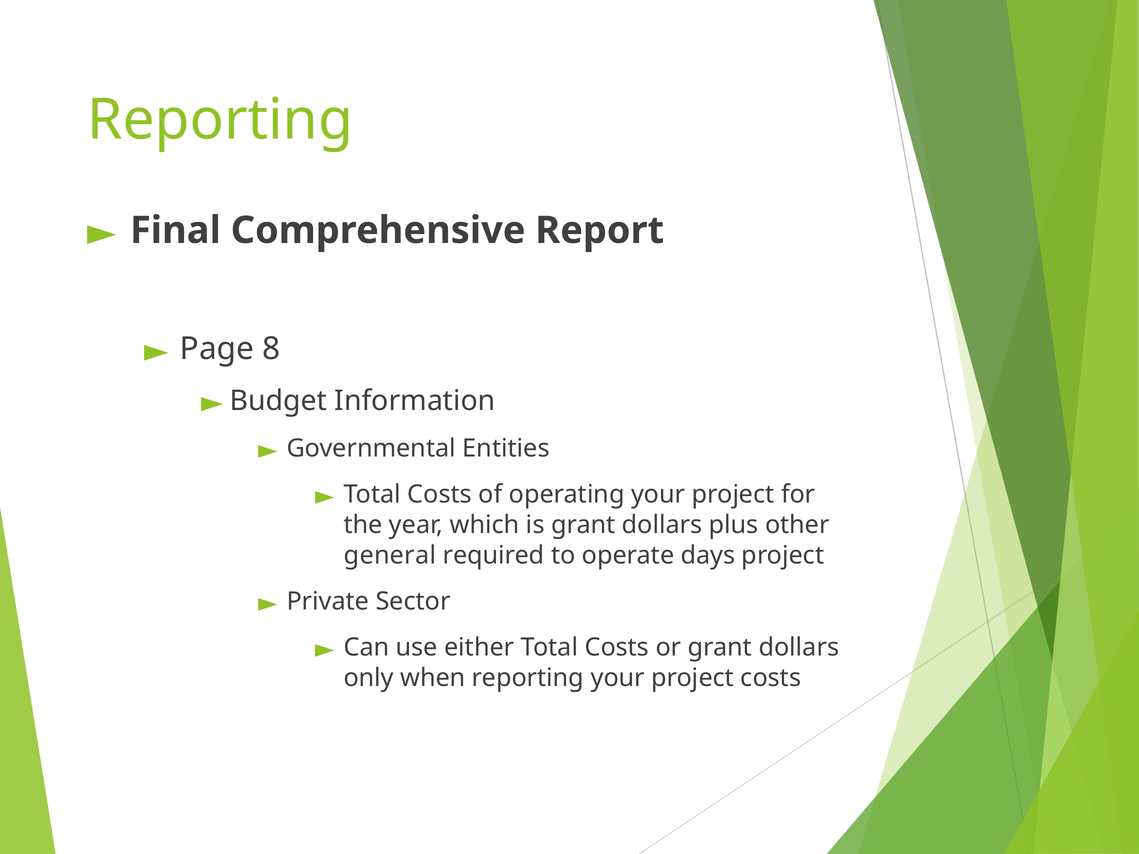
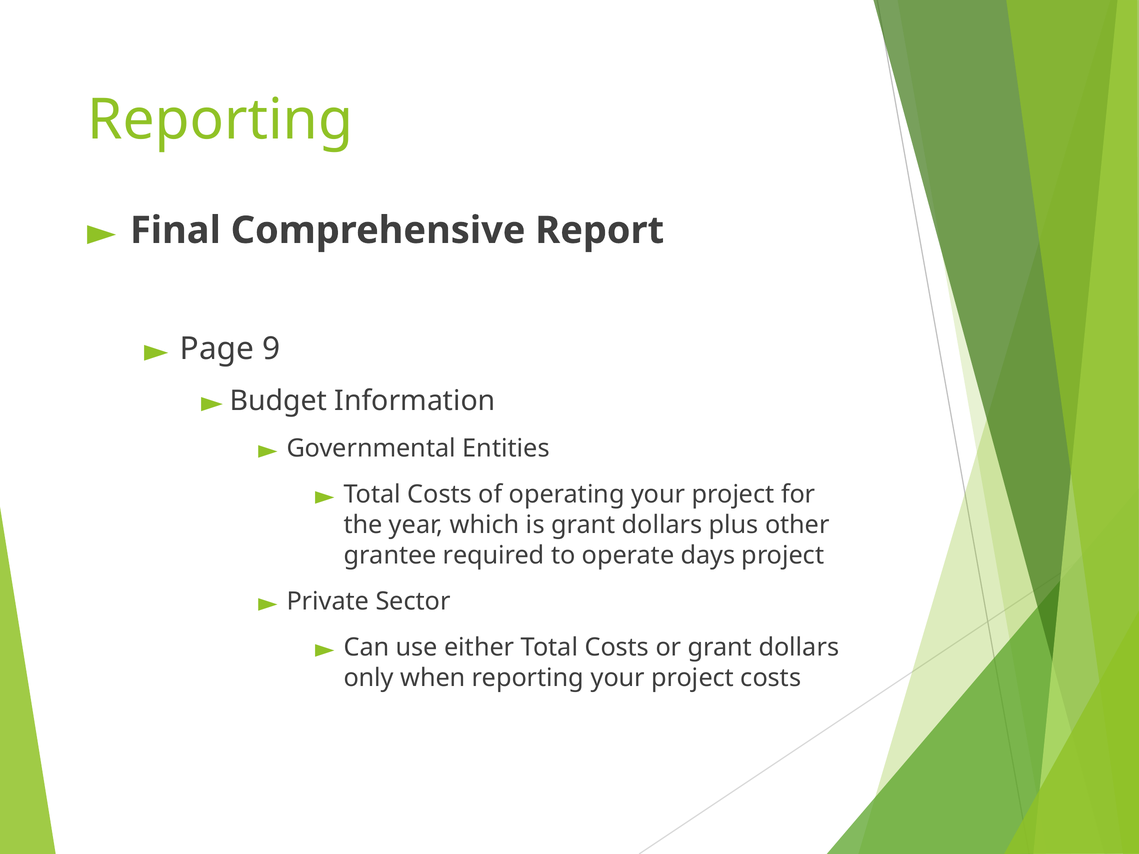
8: 8 -> 9
general: general -> grantee
